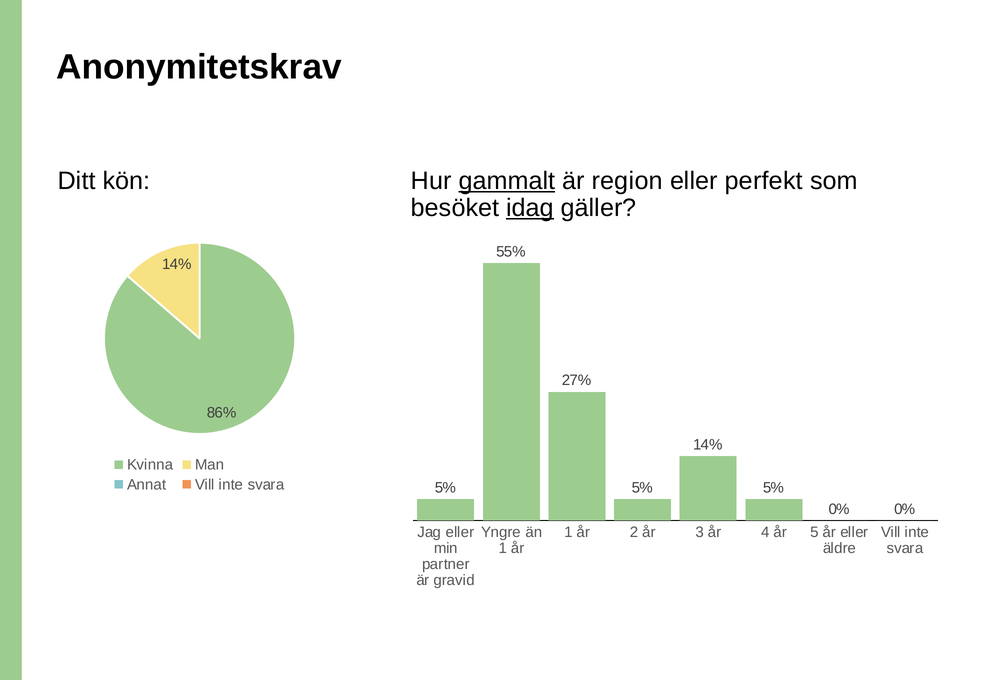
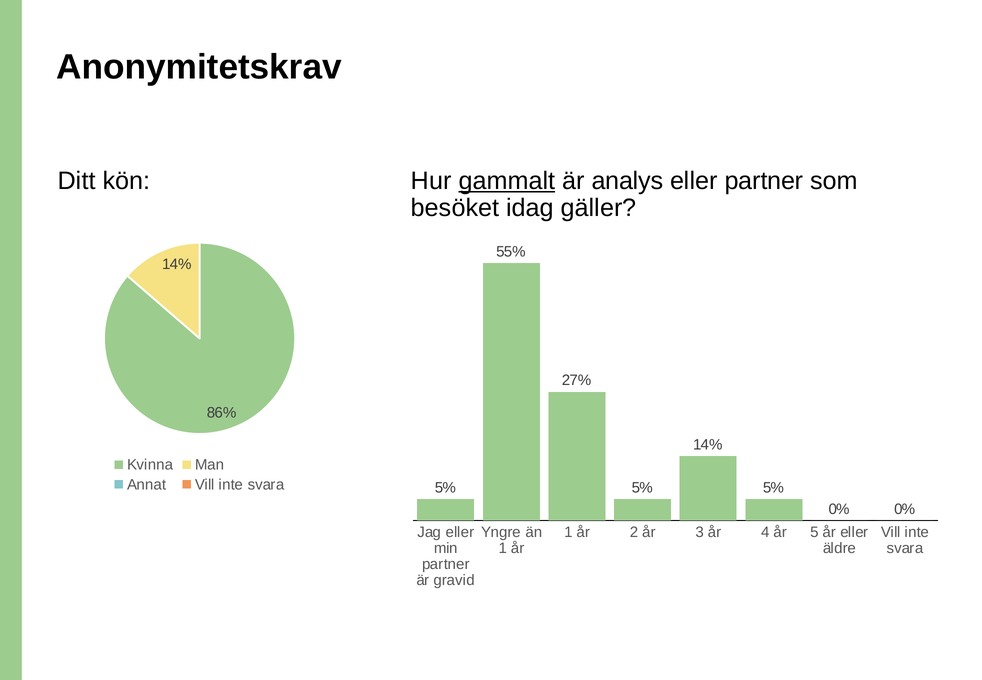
region: region -> analys
eller perfekt: perfekt -> partner
idag underline: present -> none
